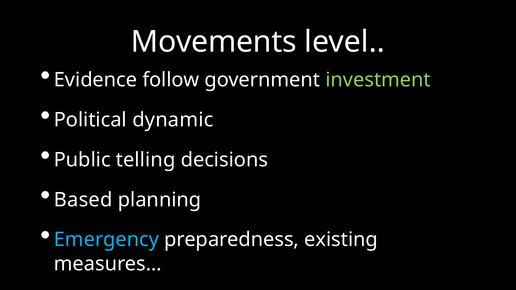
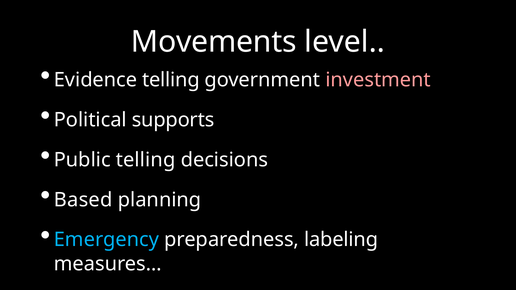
Evidence follow: follow -> telling
investment colour: light green -> pink
dynamic: dynamic -> supports
existing: existing -> labeling
